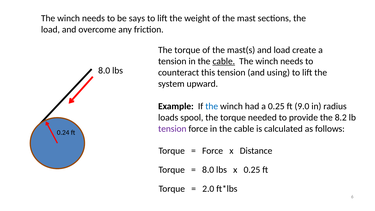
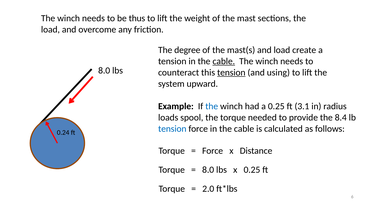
says: says -> thus
torque at (187, 50): torque -> degree
tension at (231, 72) underline: none -> present
9.0: 9.0 -> 3.1
8.2: 8.2 -> 8.4
tension at (172, 129) colour: purple -> blue
